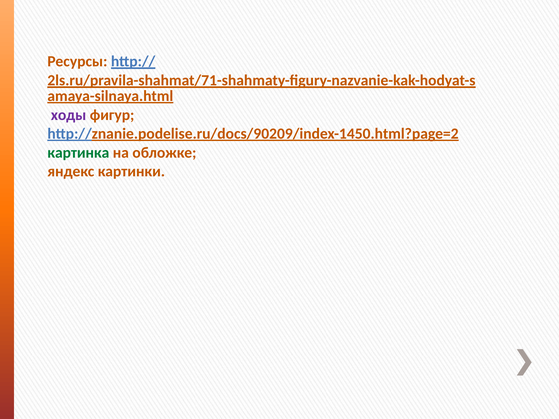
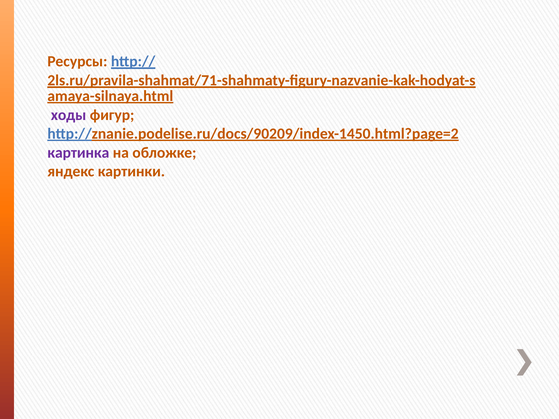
картинка colour: green -> purple
